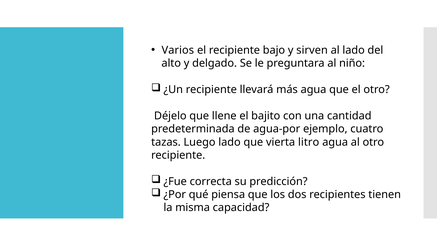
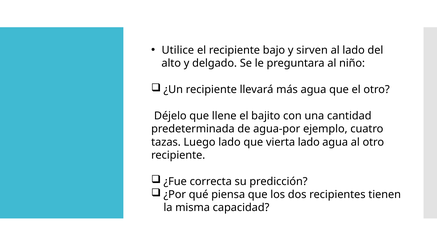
Varios: Varios -> Utilice
vierta litro: litro -> lado
